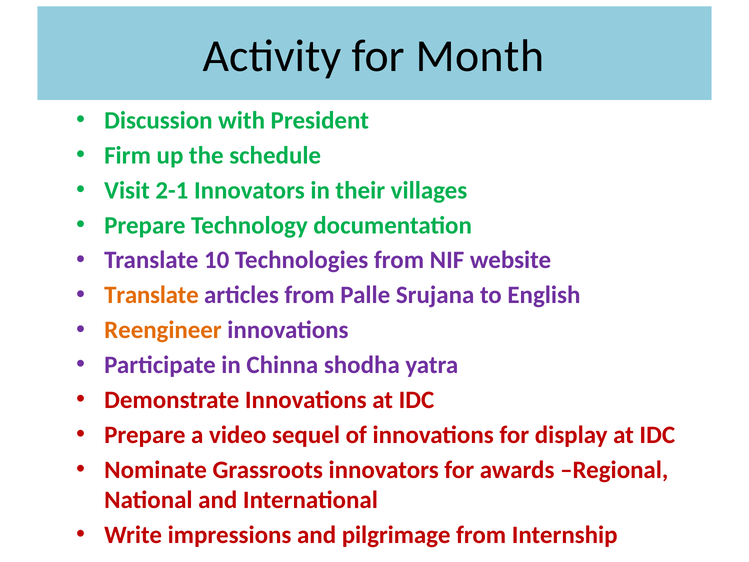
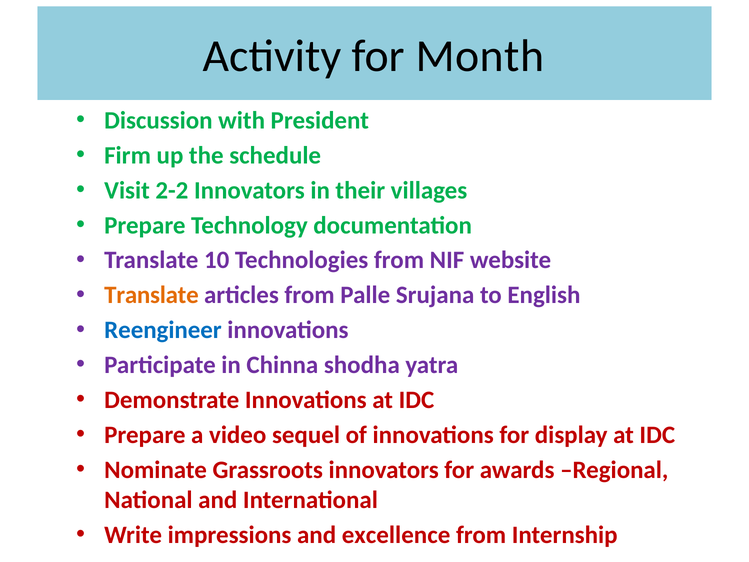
2-1: 2-1 -> 2-2
Reengineer colour: orange -> blue
pilgrimage: pilgrimage -> excellence
